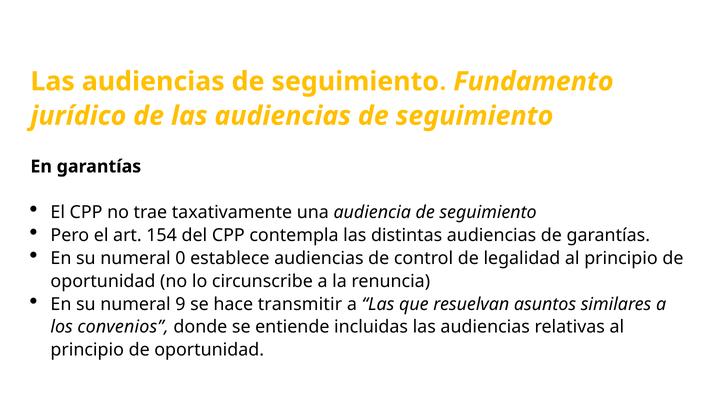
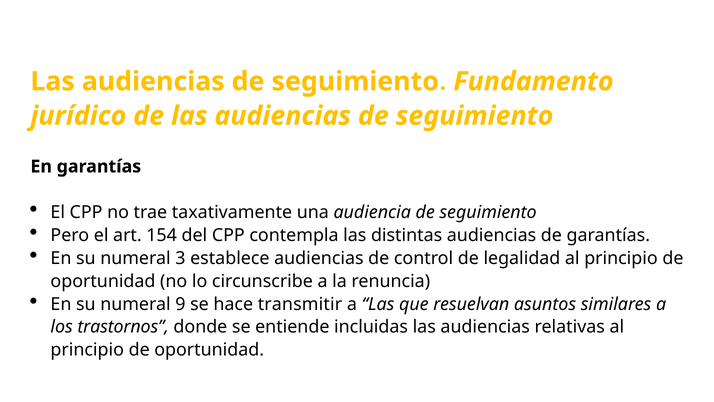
0: 0 -> 3
convenios: convenios -> trastornos
